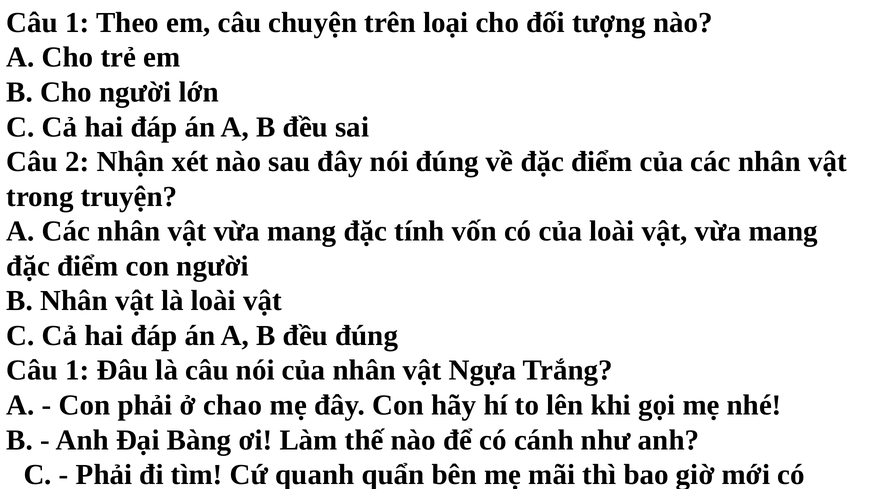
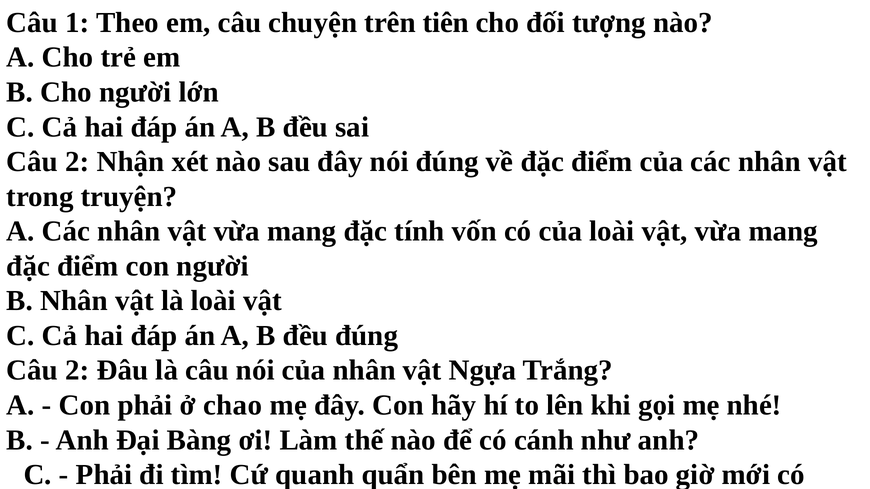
loại: loại -> tiên
1 at (77, 371): 1 -> 2
